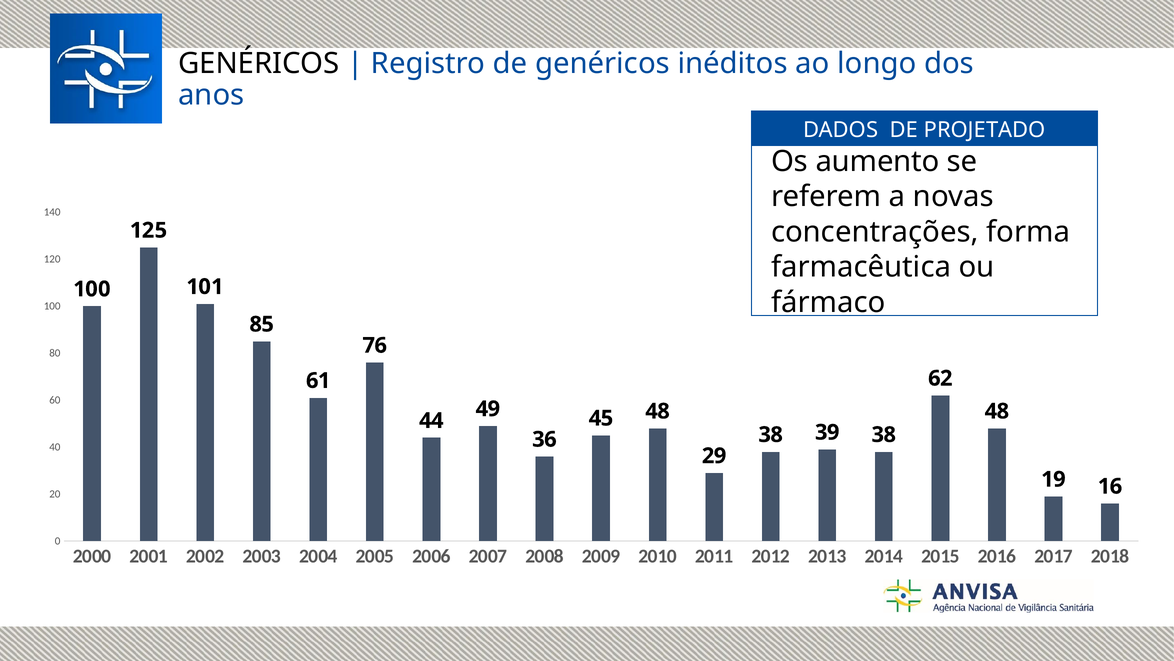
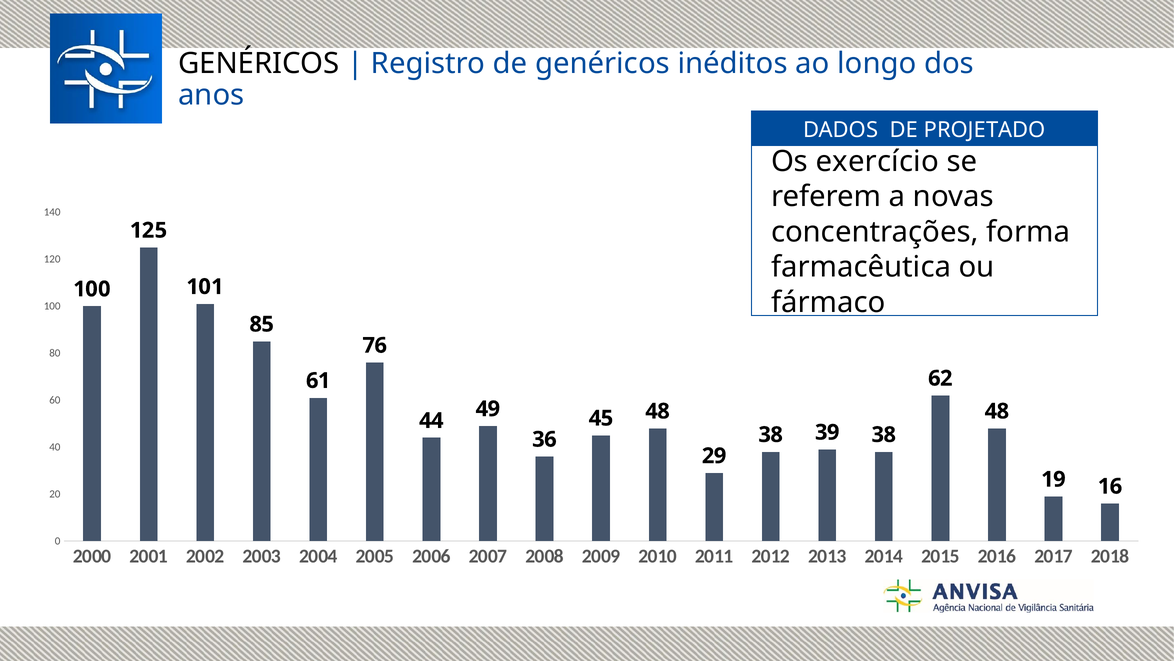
aumento: aumento -> exercício
